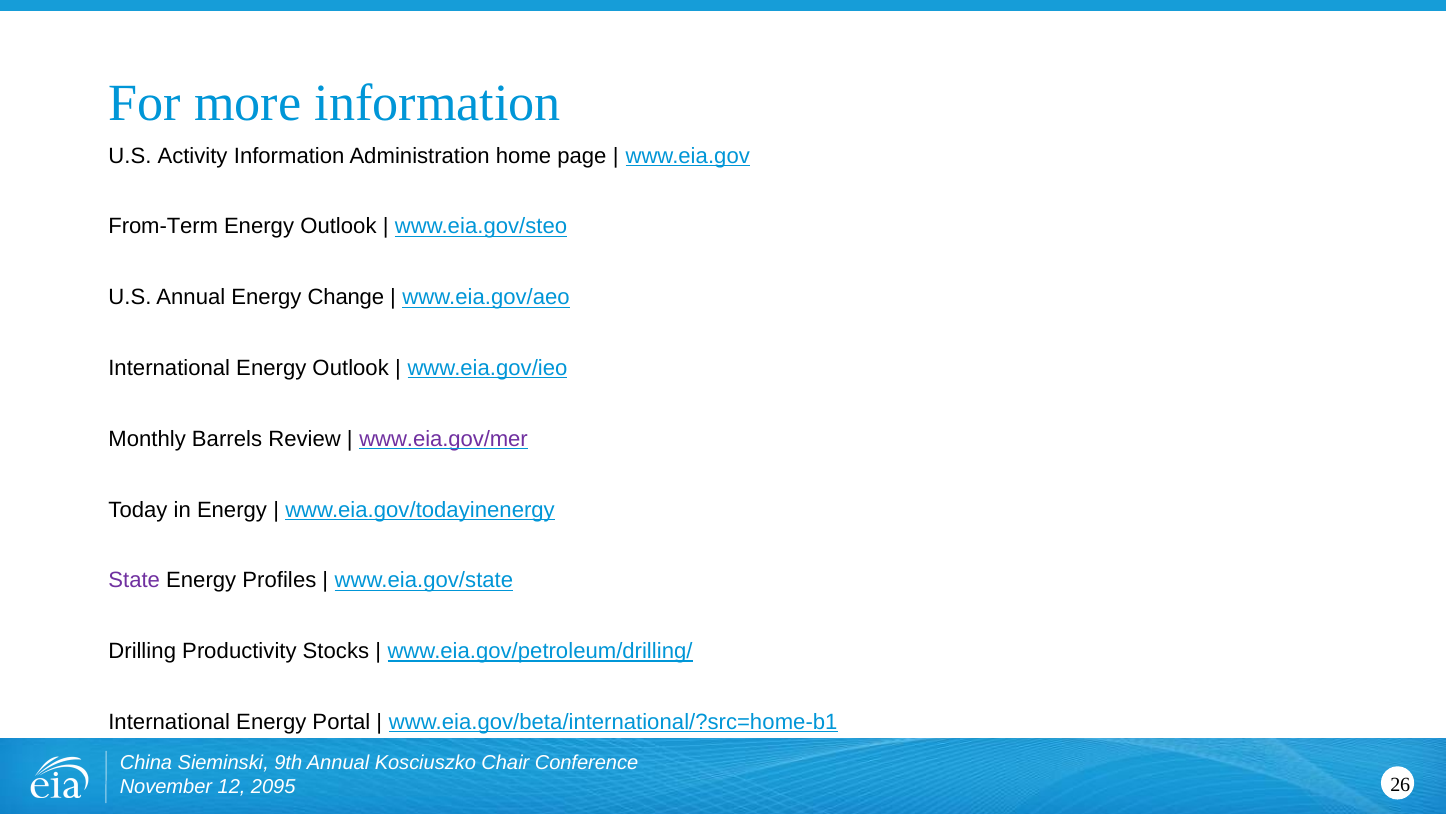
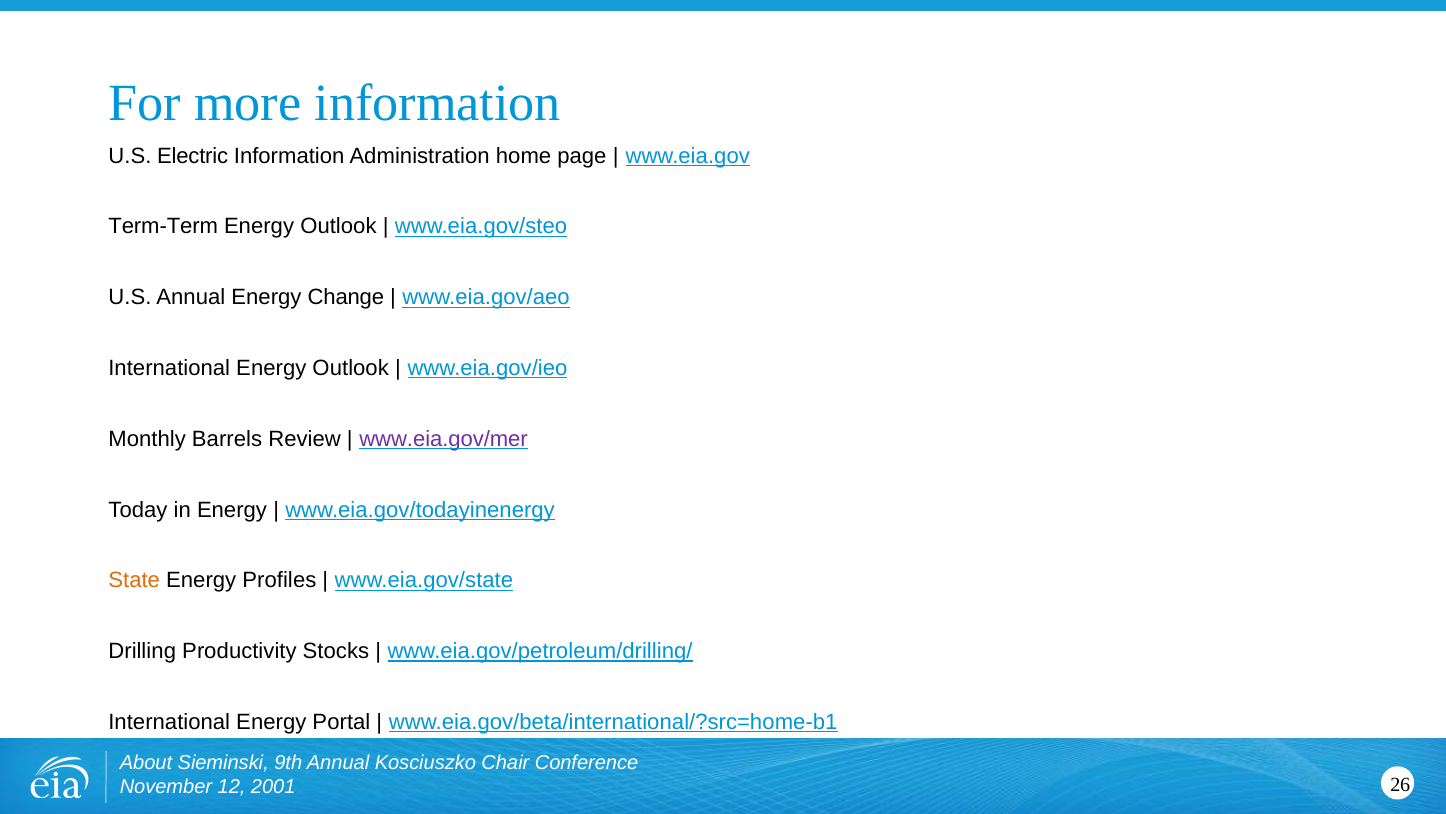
Activity: Activity -> Electric
From-Term: From-Term -> Term-Term
State colour: purple -> orange
China: China -> About
2095: 2095 -> 2001
